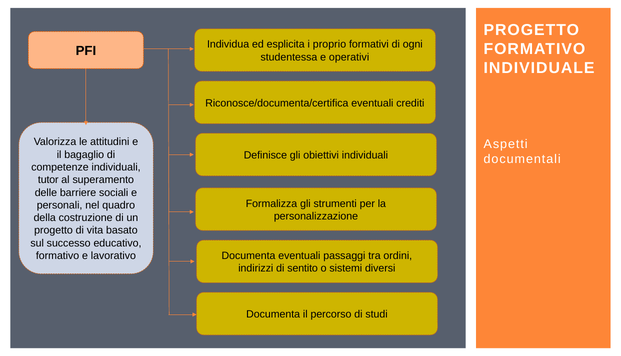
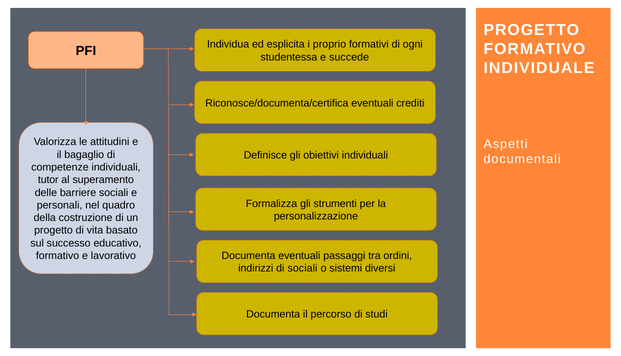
operativi: operativi -> succede
di sentito: sentito -> sociali
